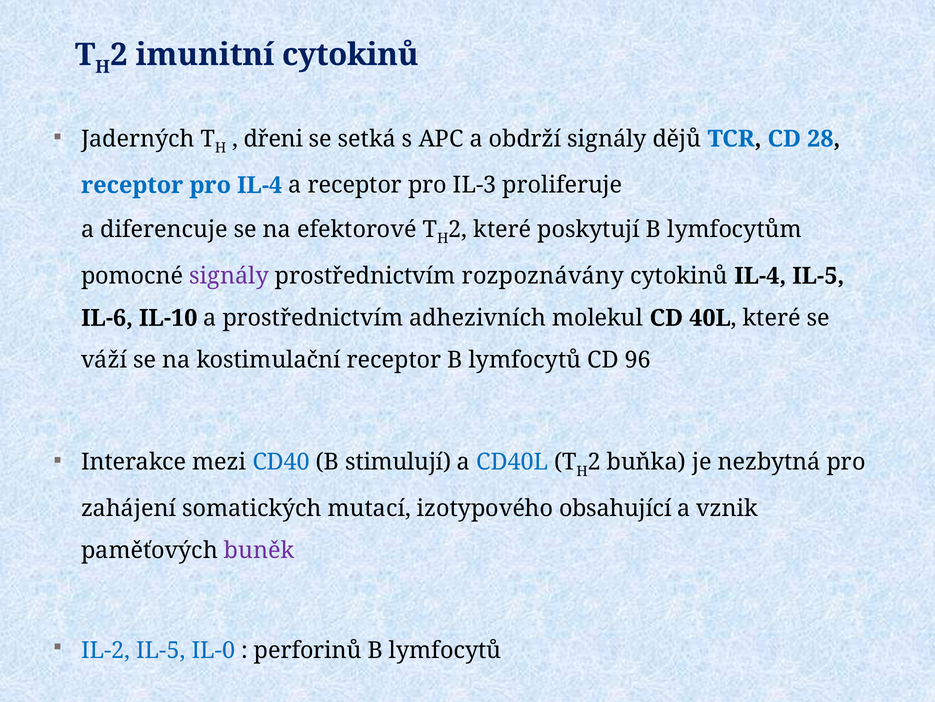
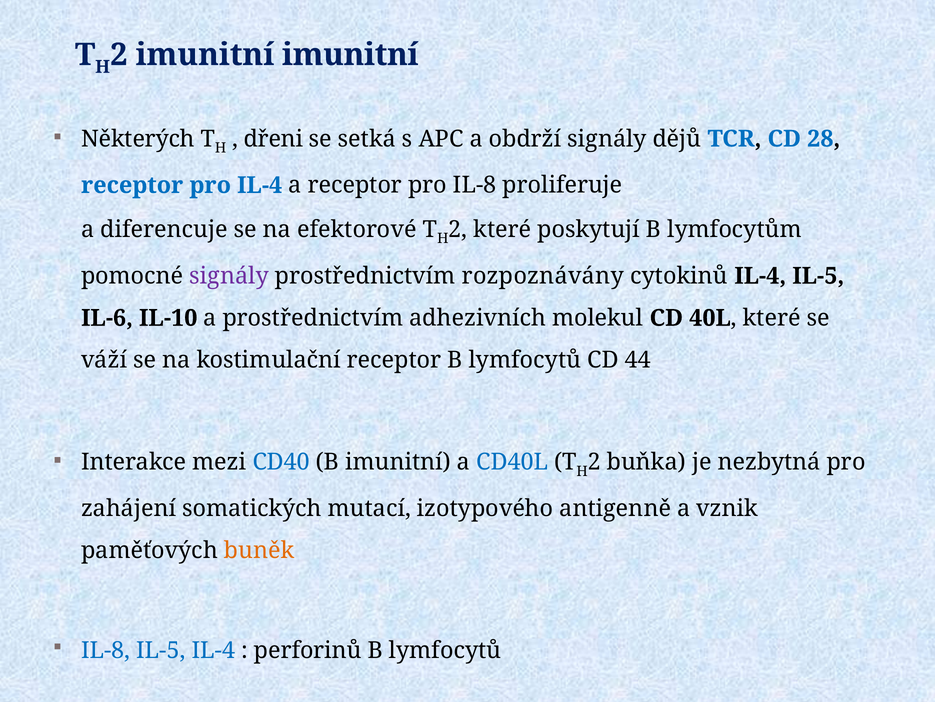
imunitní cytokinů: cytokinů -> imunitní
Jaderných: Jaderných -> Některých
pro IL-3: IL-3 -> IL-8
96: 96 -> 44
B stimulují: stimulují -> imunitní
obsahující: obsahující -> antigenně
buněk colour: purple -> orange
IL-2 at (106, 650): IL-2 -> IL-8
IL-5 IL-0: IL-0 -> IL-4
